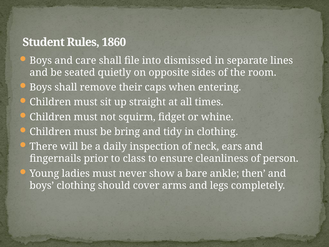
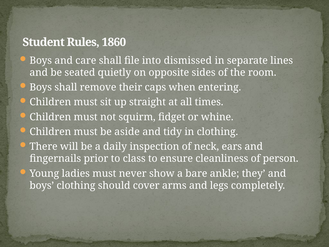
bring: bring -> aside
then: then -> they
